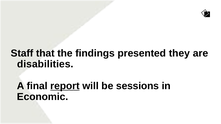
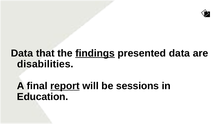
Staff at (22, 53): Staff -> Data
findings underline: none -> present
presented they: they -> data
Economic: Economic -> Education
